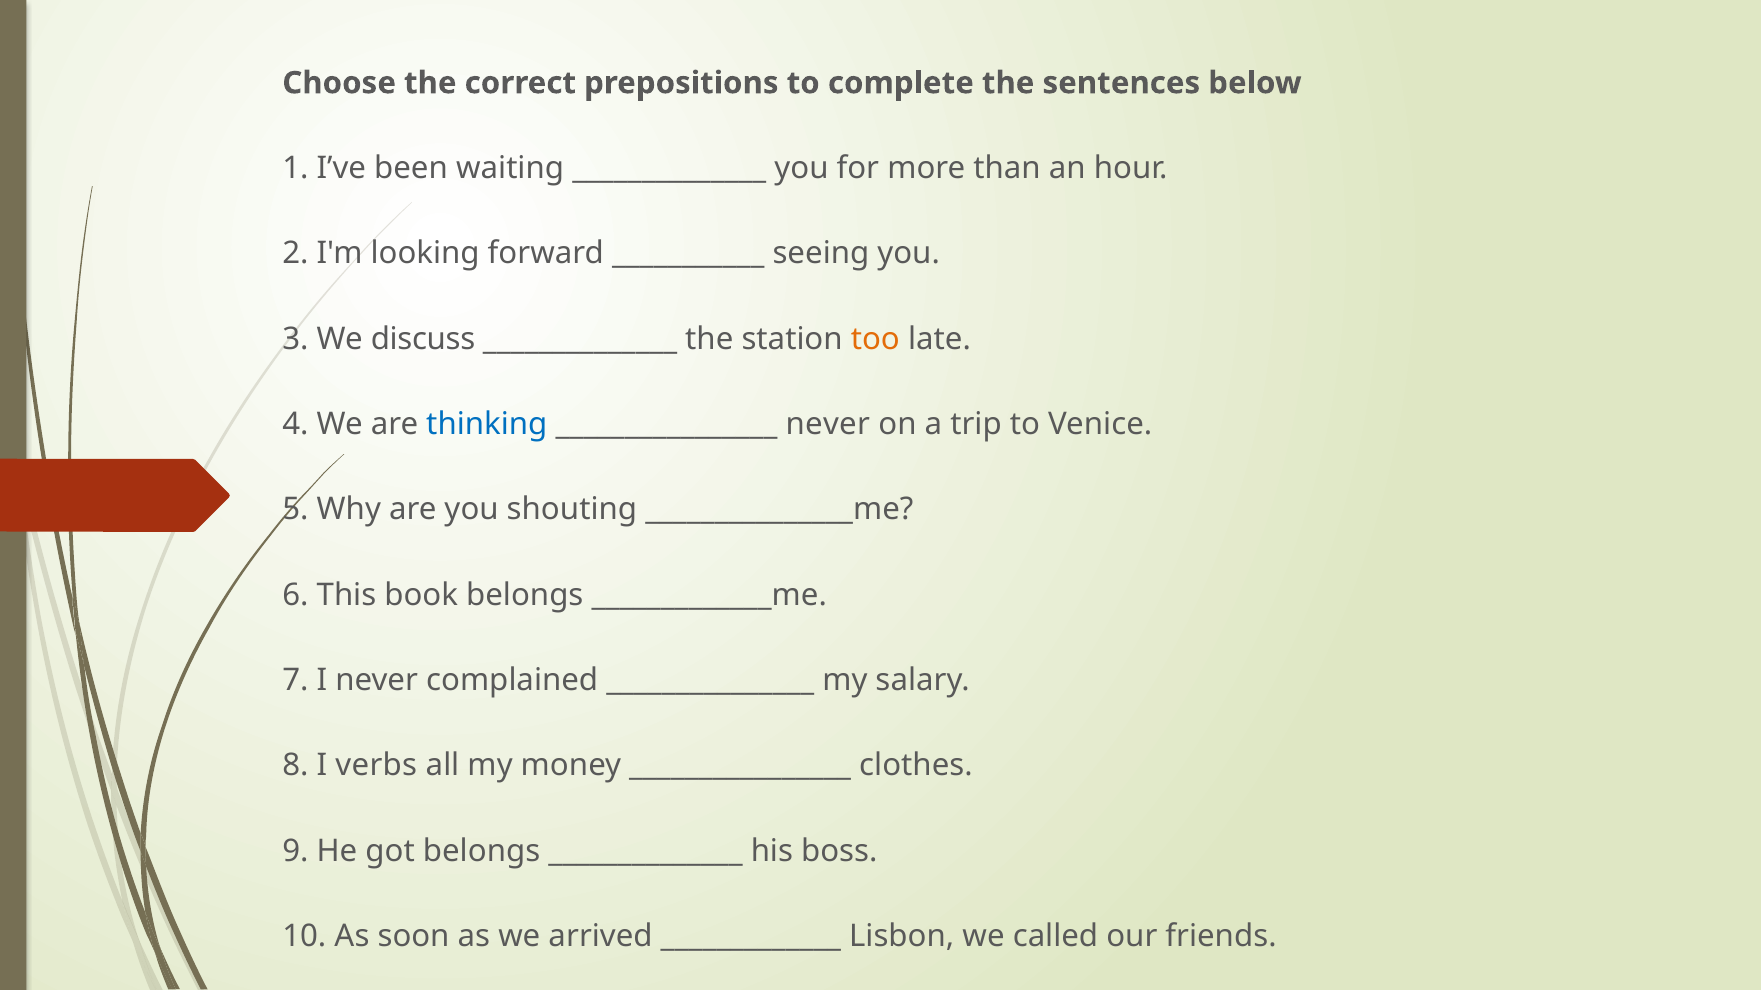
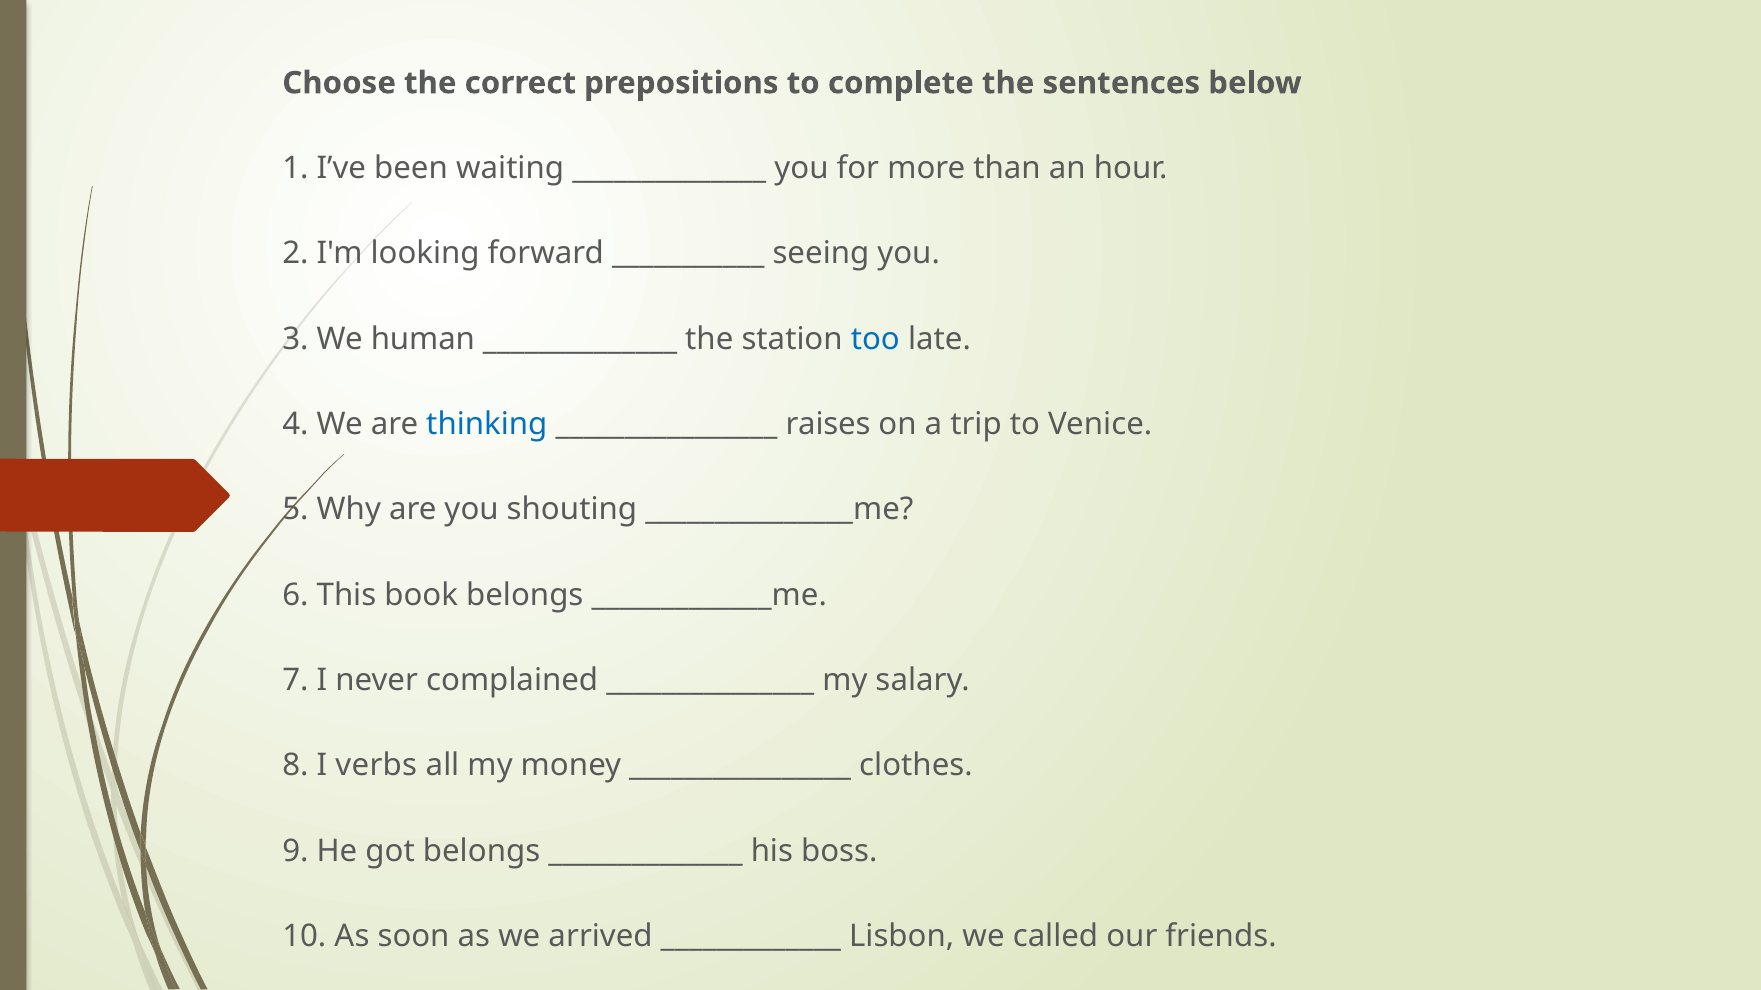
discuss: discuss -> human
too colour: orange -> blue
never at (828, 425): never -> raises
